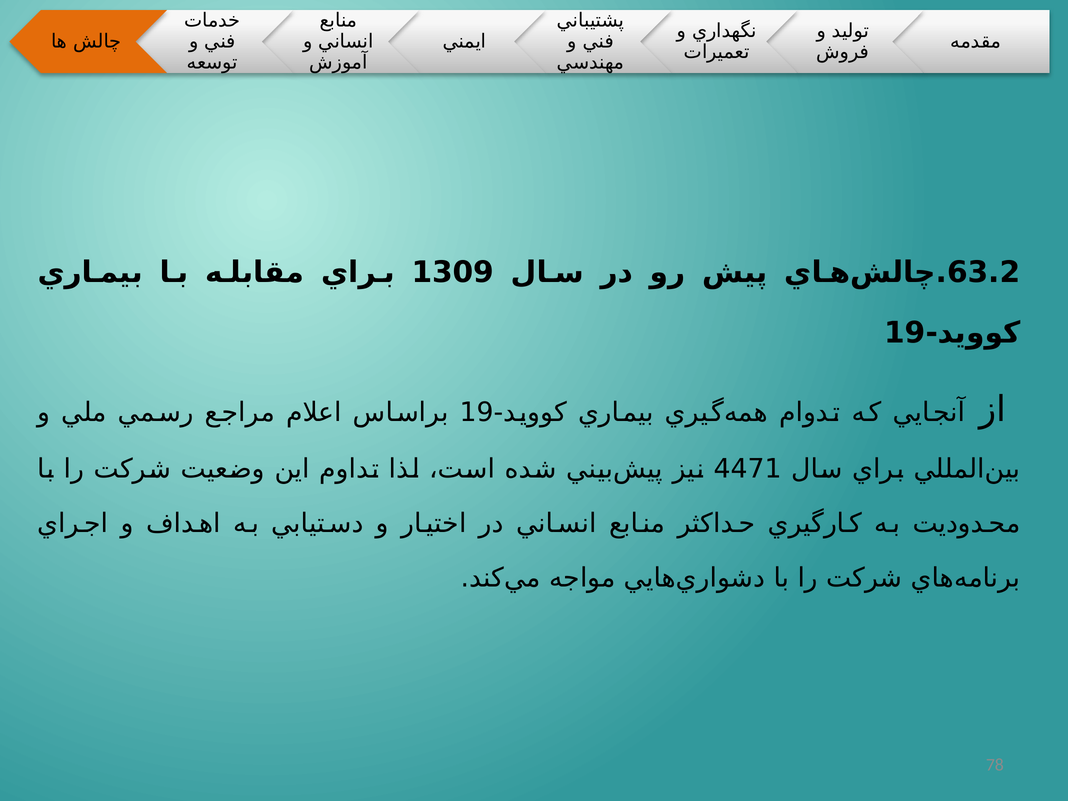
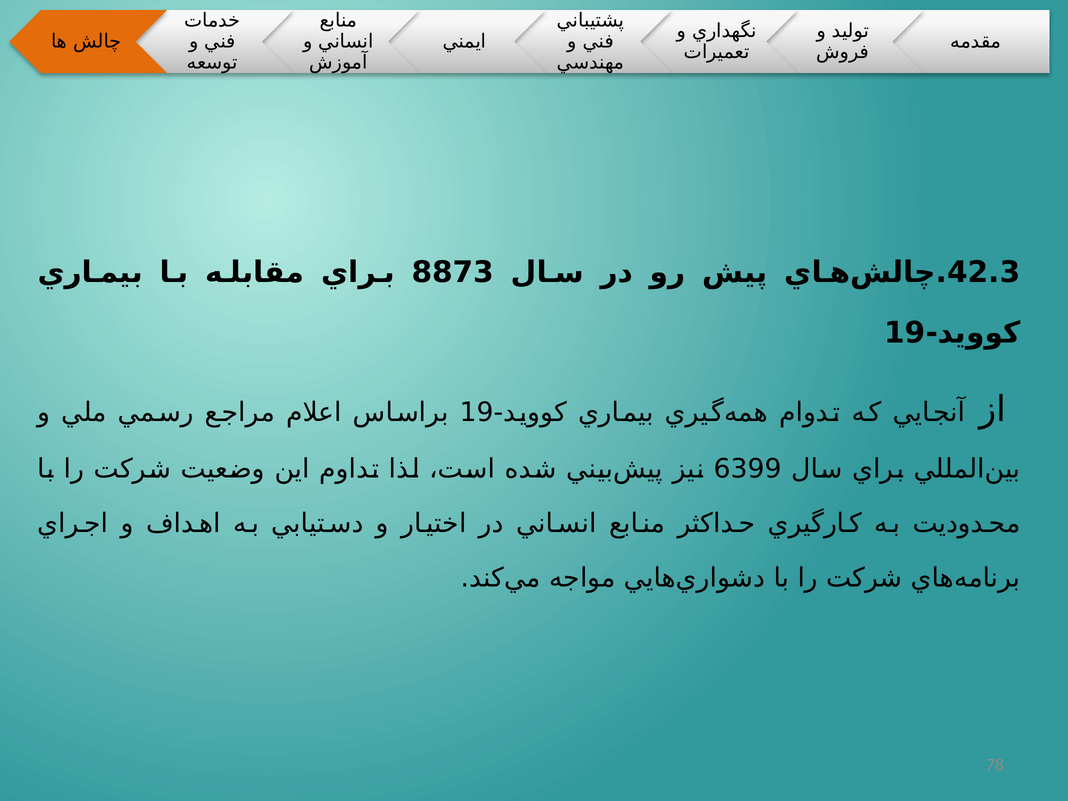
1309: 1309 -> 8873
63.2: 63.2 -> 42.3
4471: 4471 -> 6399
